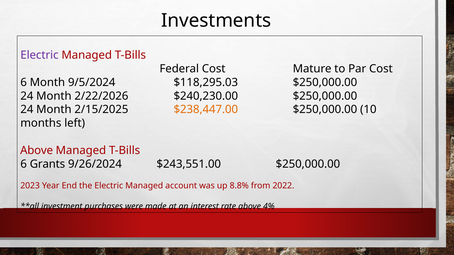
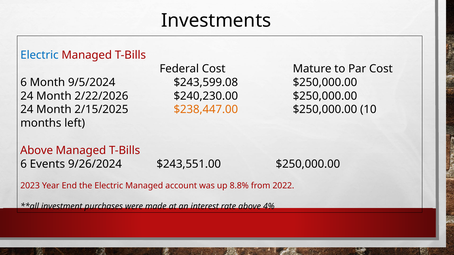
Electric at (39, 55) colour: purple -> blue
$118,295.03: $118,295.03 -> $243,599.08
Grants: Grants -> Events
